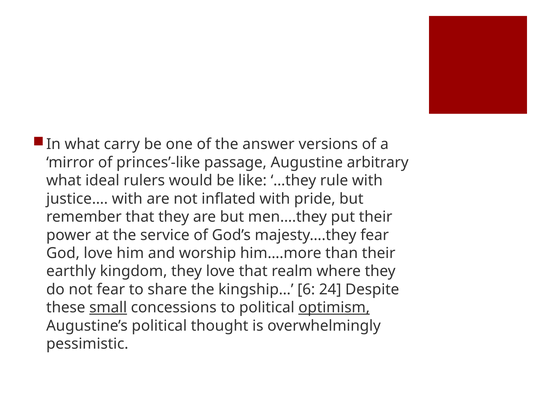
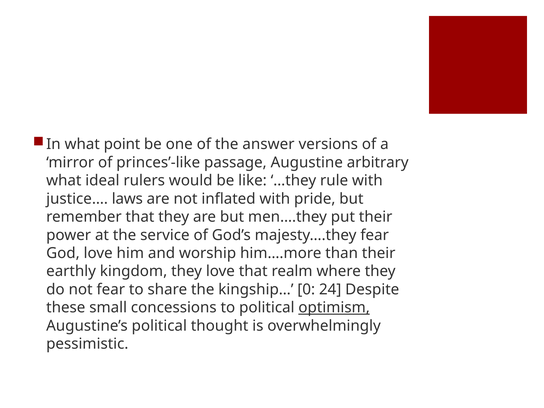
carry: carry -> point
justice… with: with -> laws
6: 6 -> 0
small underline: present -> none
